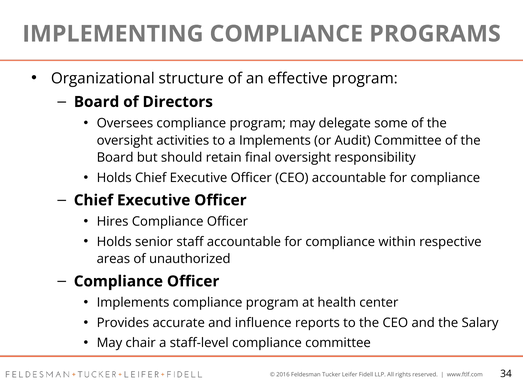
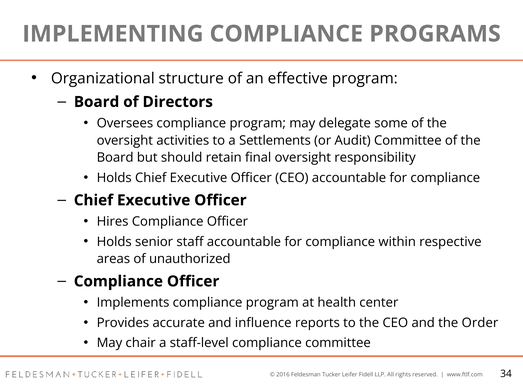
a Implements: Implements -> Settlements
Salary: Salary -> Order
